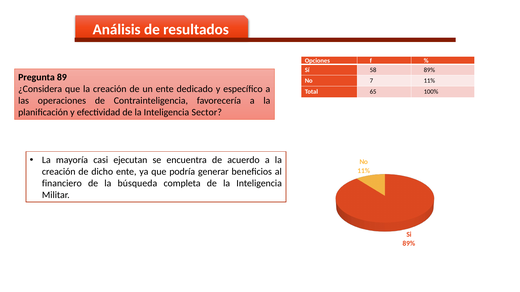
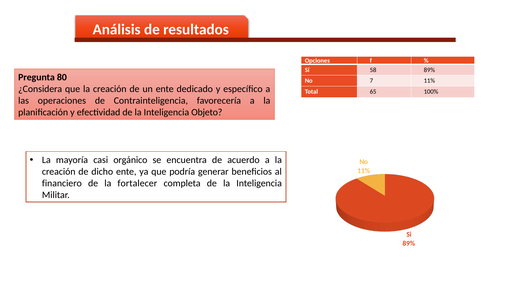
89: 89 -> 80
Sector: Sector -> Objeto
ejecutan: ejecutan -> orgánico
búsqueda: búsqueda -> fortalecer
